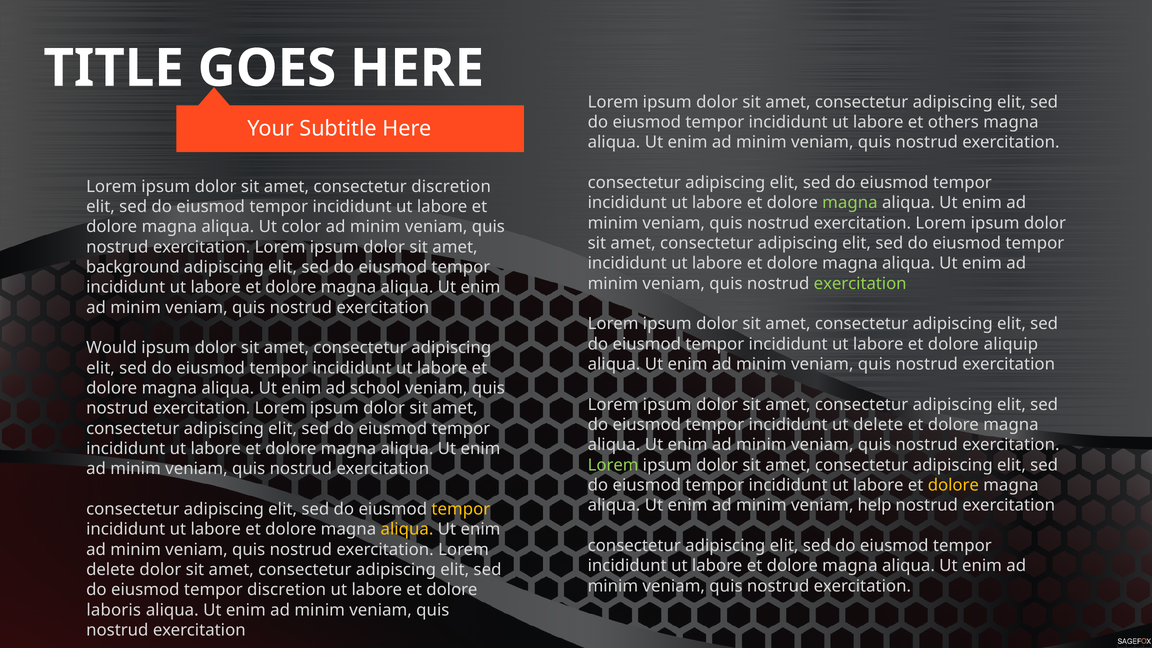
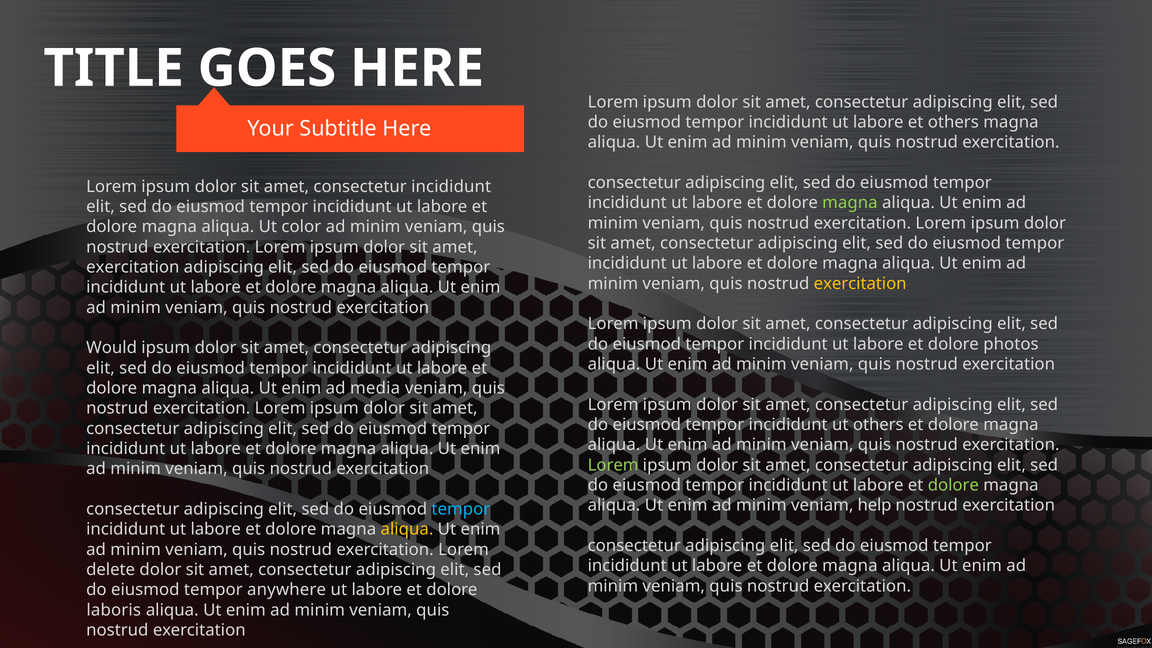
consectetur discretion: discretion -> incididunt
background at (133, 267): background -> exercitation
exercitation at (860, 284) colour: light green -> yellow
aliquip: aliquip -> photos
school: school -> media
ut delete: delete -> others
dolore at (953, 485) colour: yellow -> light green
tempor at (461, 509) colour: yellow -> light blue
tempor discretion: discretion -> anywhere
